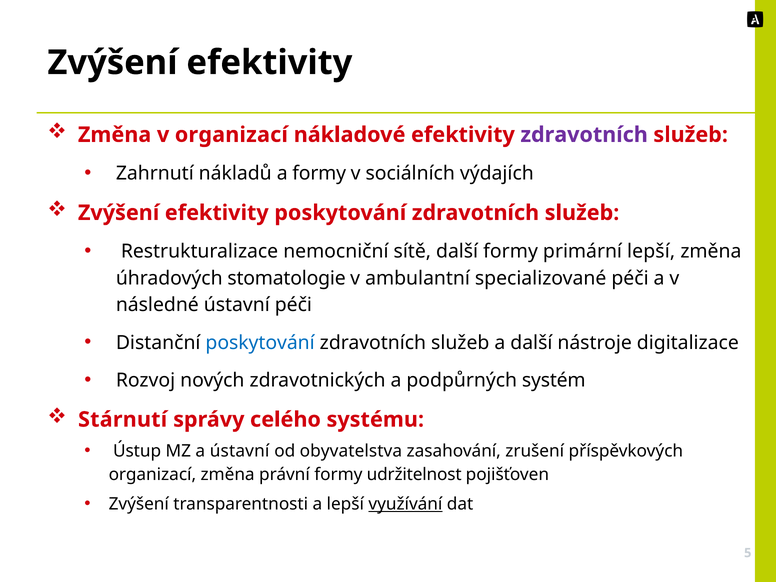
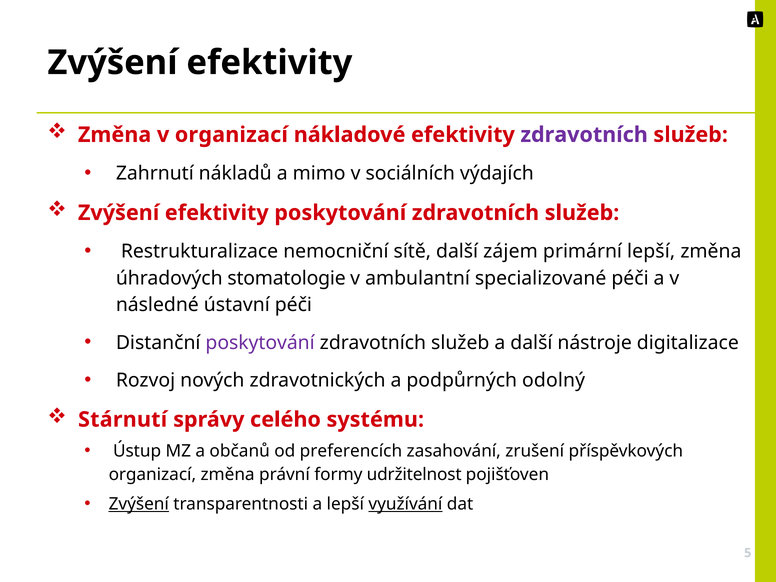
a formy: formy -> mimo
další formy: formy -> zájem
poskytování at (260, 343) colour: blue -> purple
systém: systém -> odolný
a ústavní: ústavní -> občanů
obyvatelstva: obyvatelstva -> preferencích
Zvýšení at (139, 504) underline: none -> present
